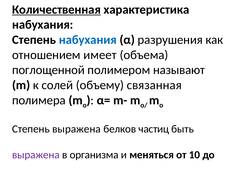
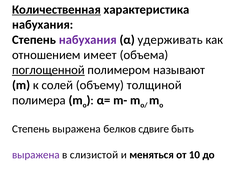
набухания at (88, 40) colour: blue -> purple
разрушения: разрушения -> удерживать
поглощенной underline: none -> present
связанная: связанная -> толщиной
частиц: частиц -> сдвиге
организма: организма -> слизистой
